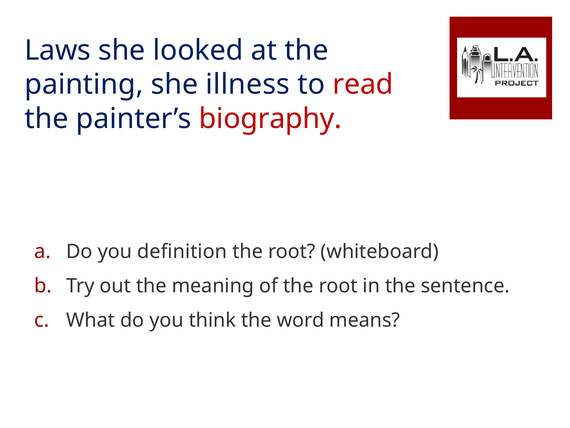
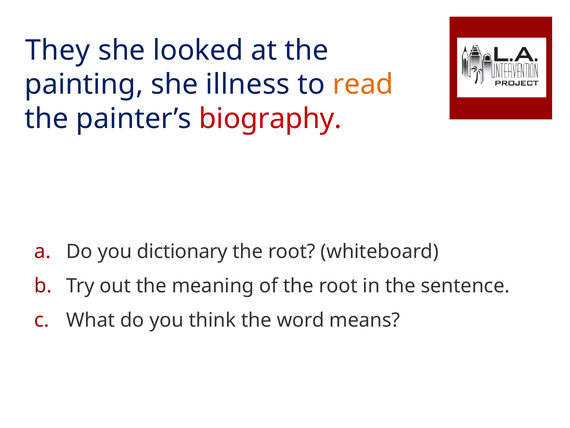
Laws: Laws -> They
read colour: red -> orange
definition: definition -> dictionary
